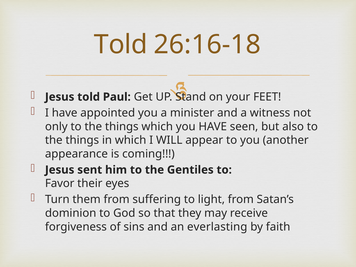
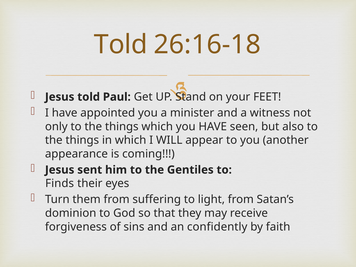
Favor: Favor -> Finds
everlasting: everlasting -> confidently
